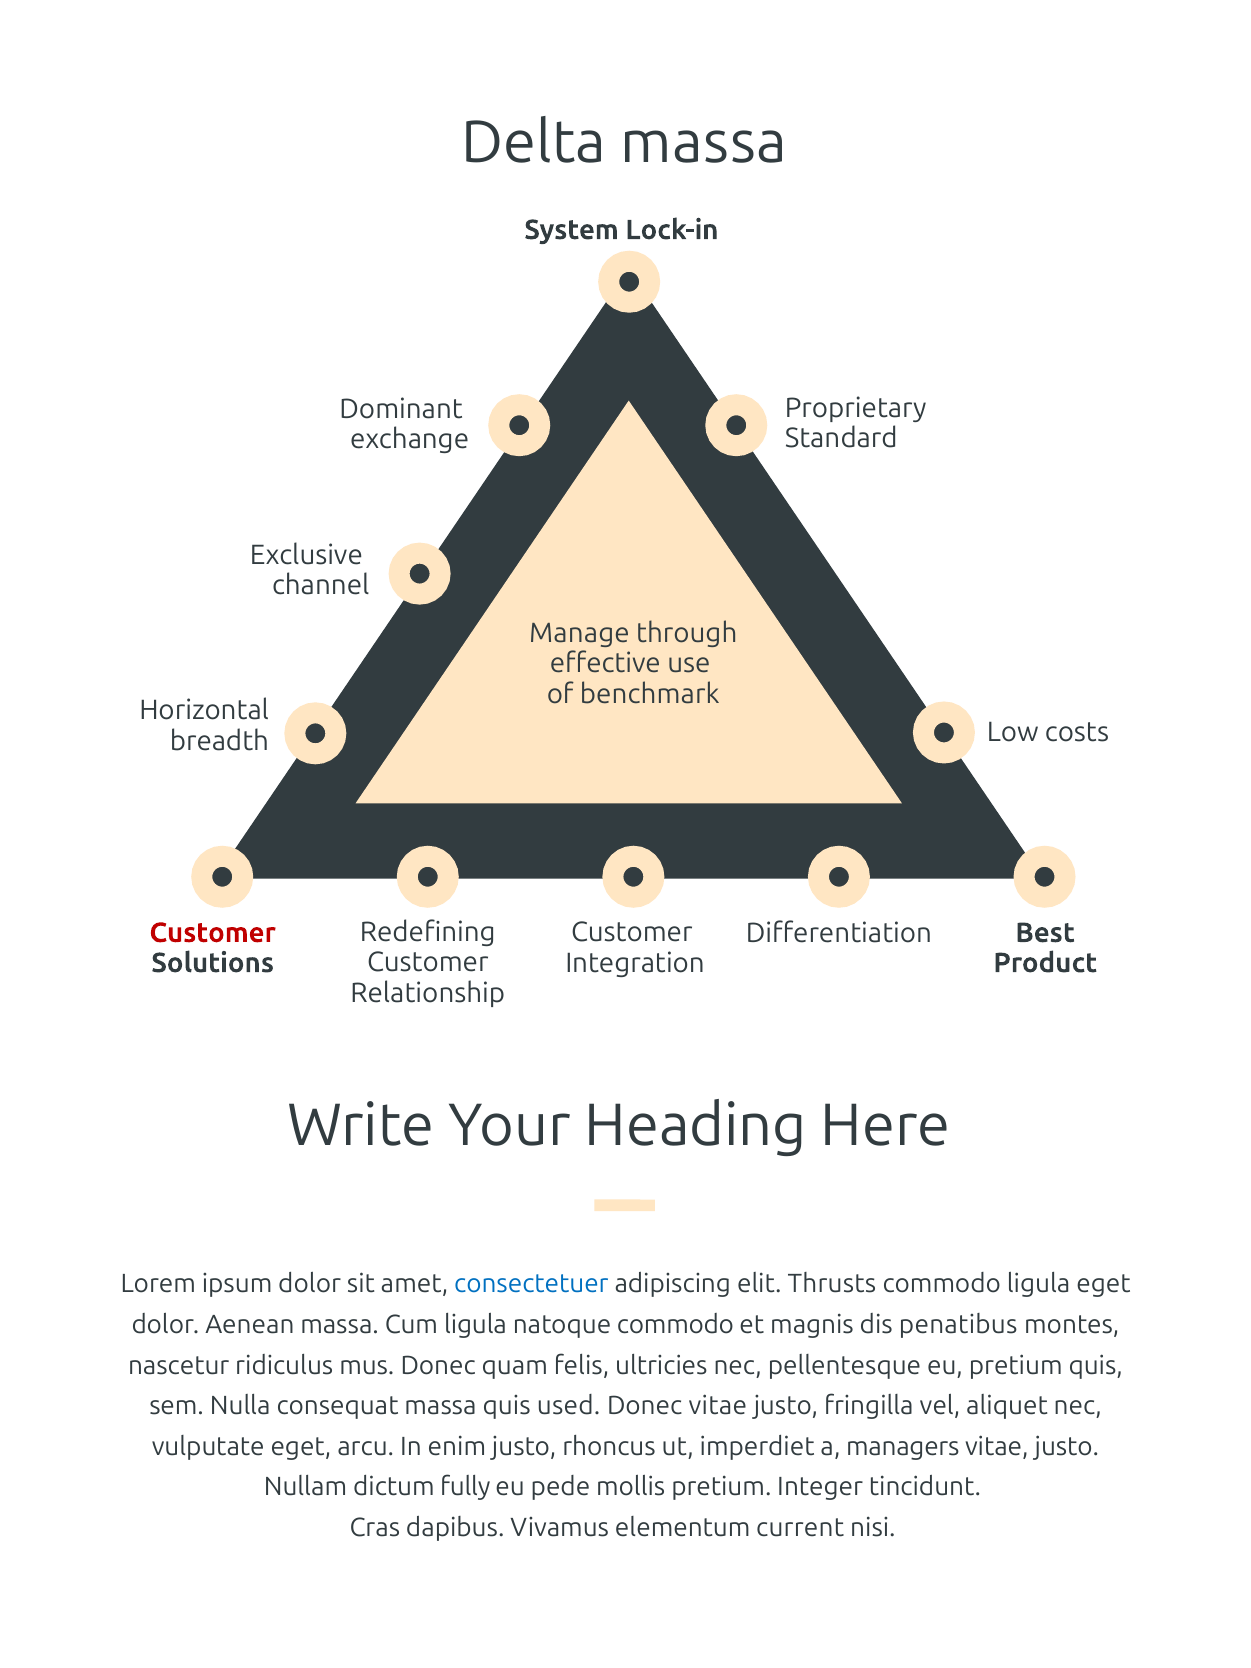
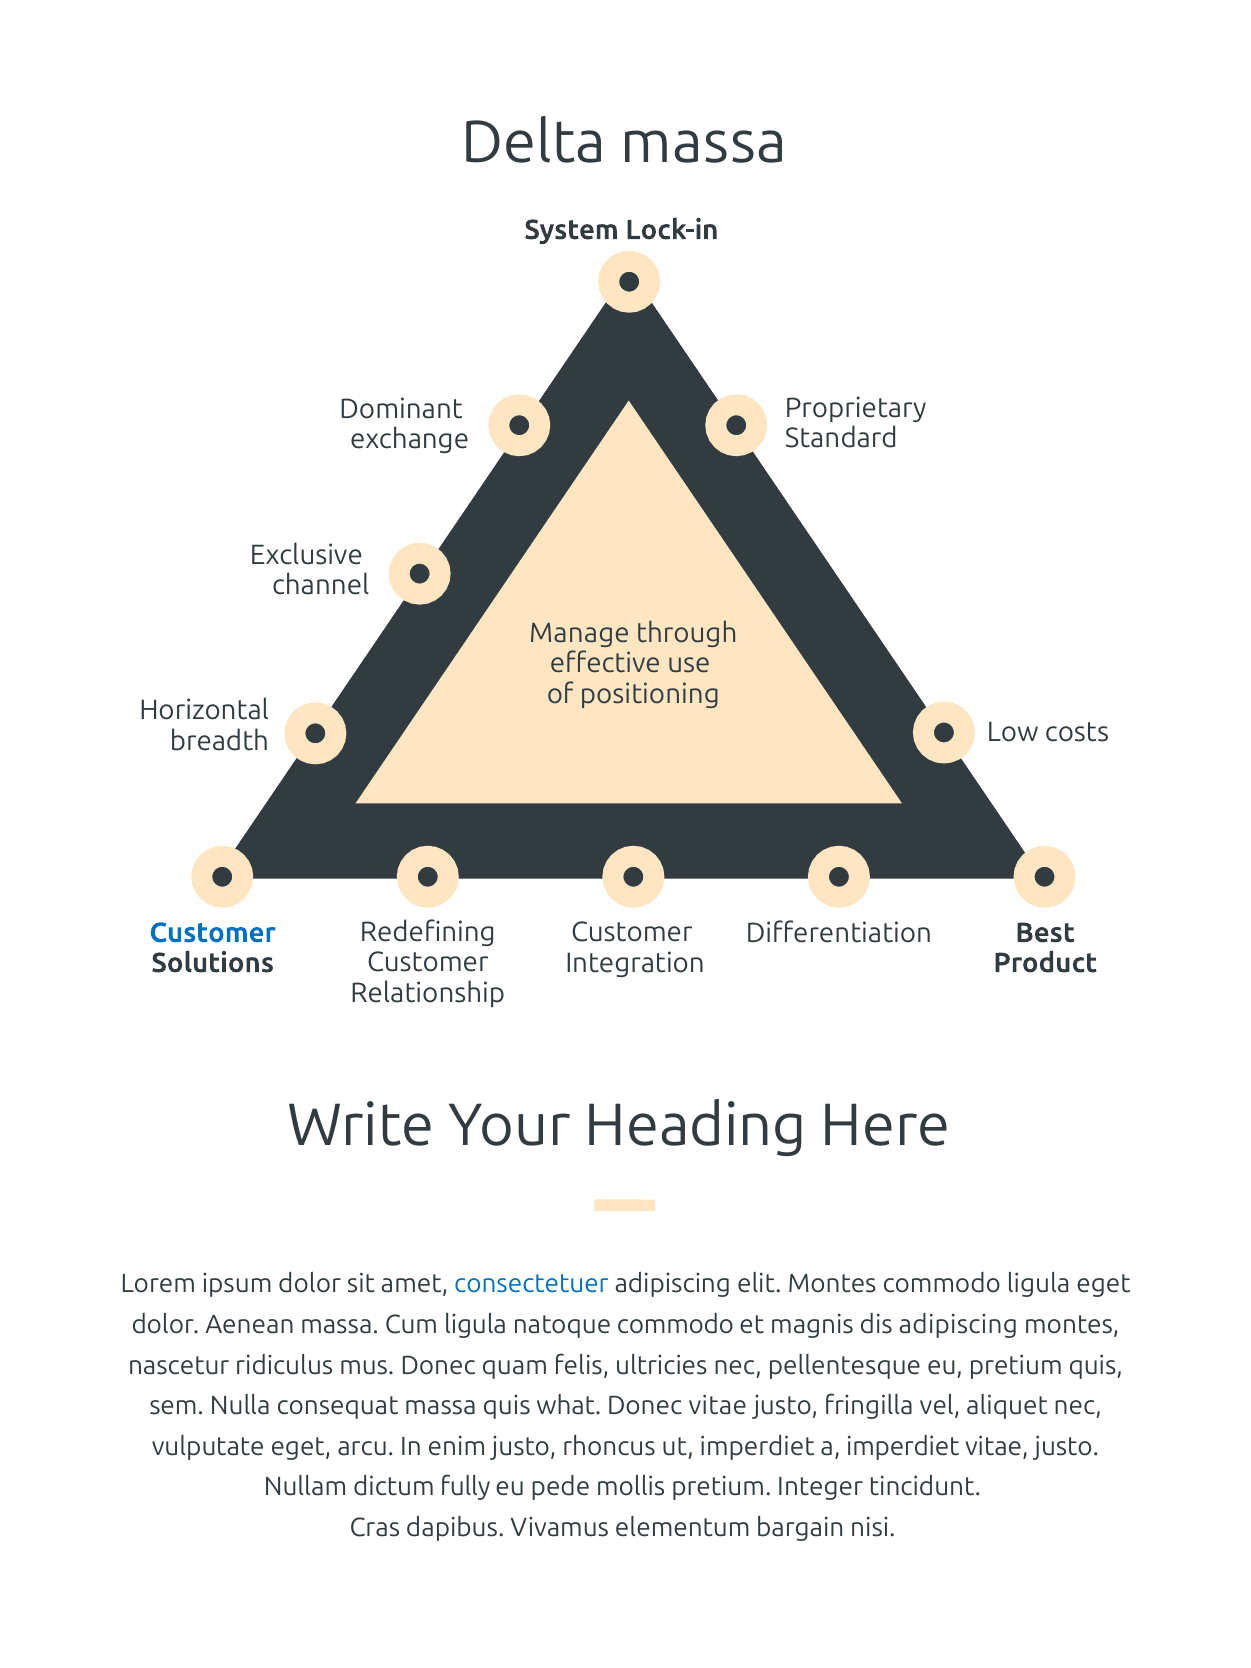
benchmark: benchmark -> positioning
Customer at (213, 933) colour: red -> blue
elit Thrusts: Thrusts -> Montes
dis penatibus: penatibus -> adipiscing
used: used -> what
a managers: managers -> imperdiet
current: current -> bargain
